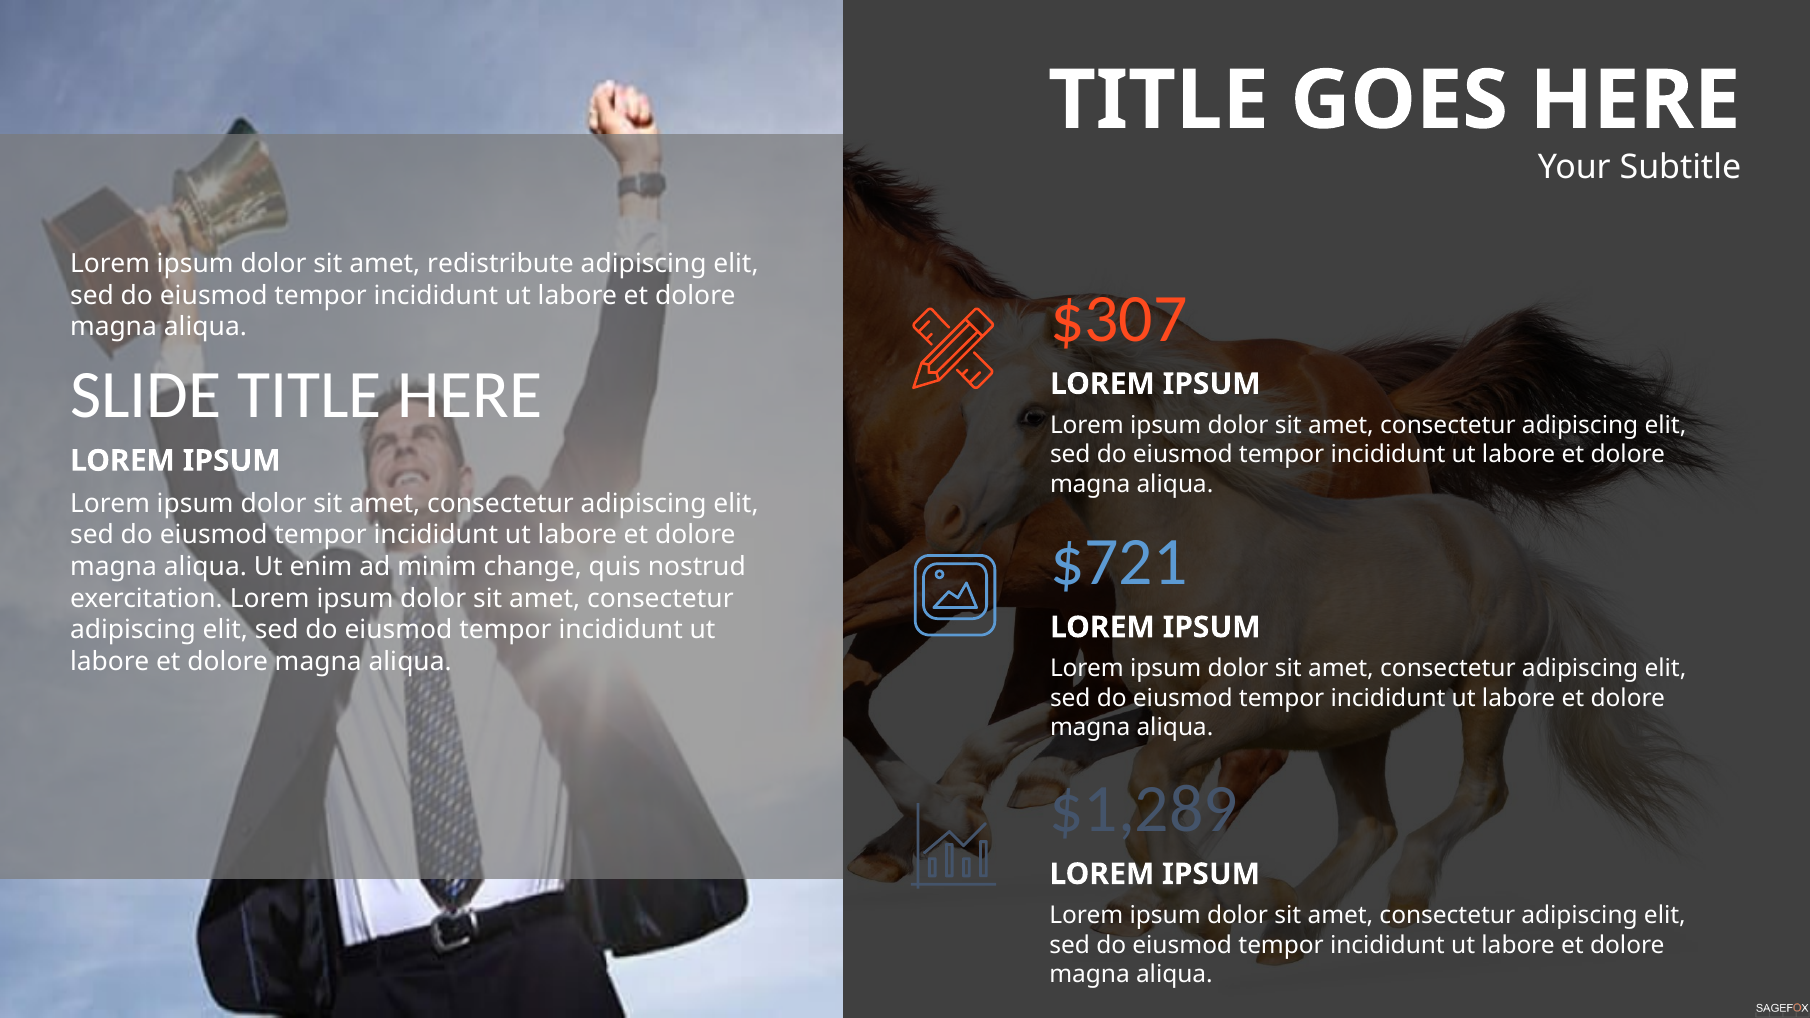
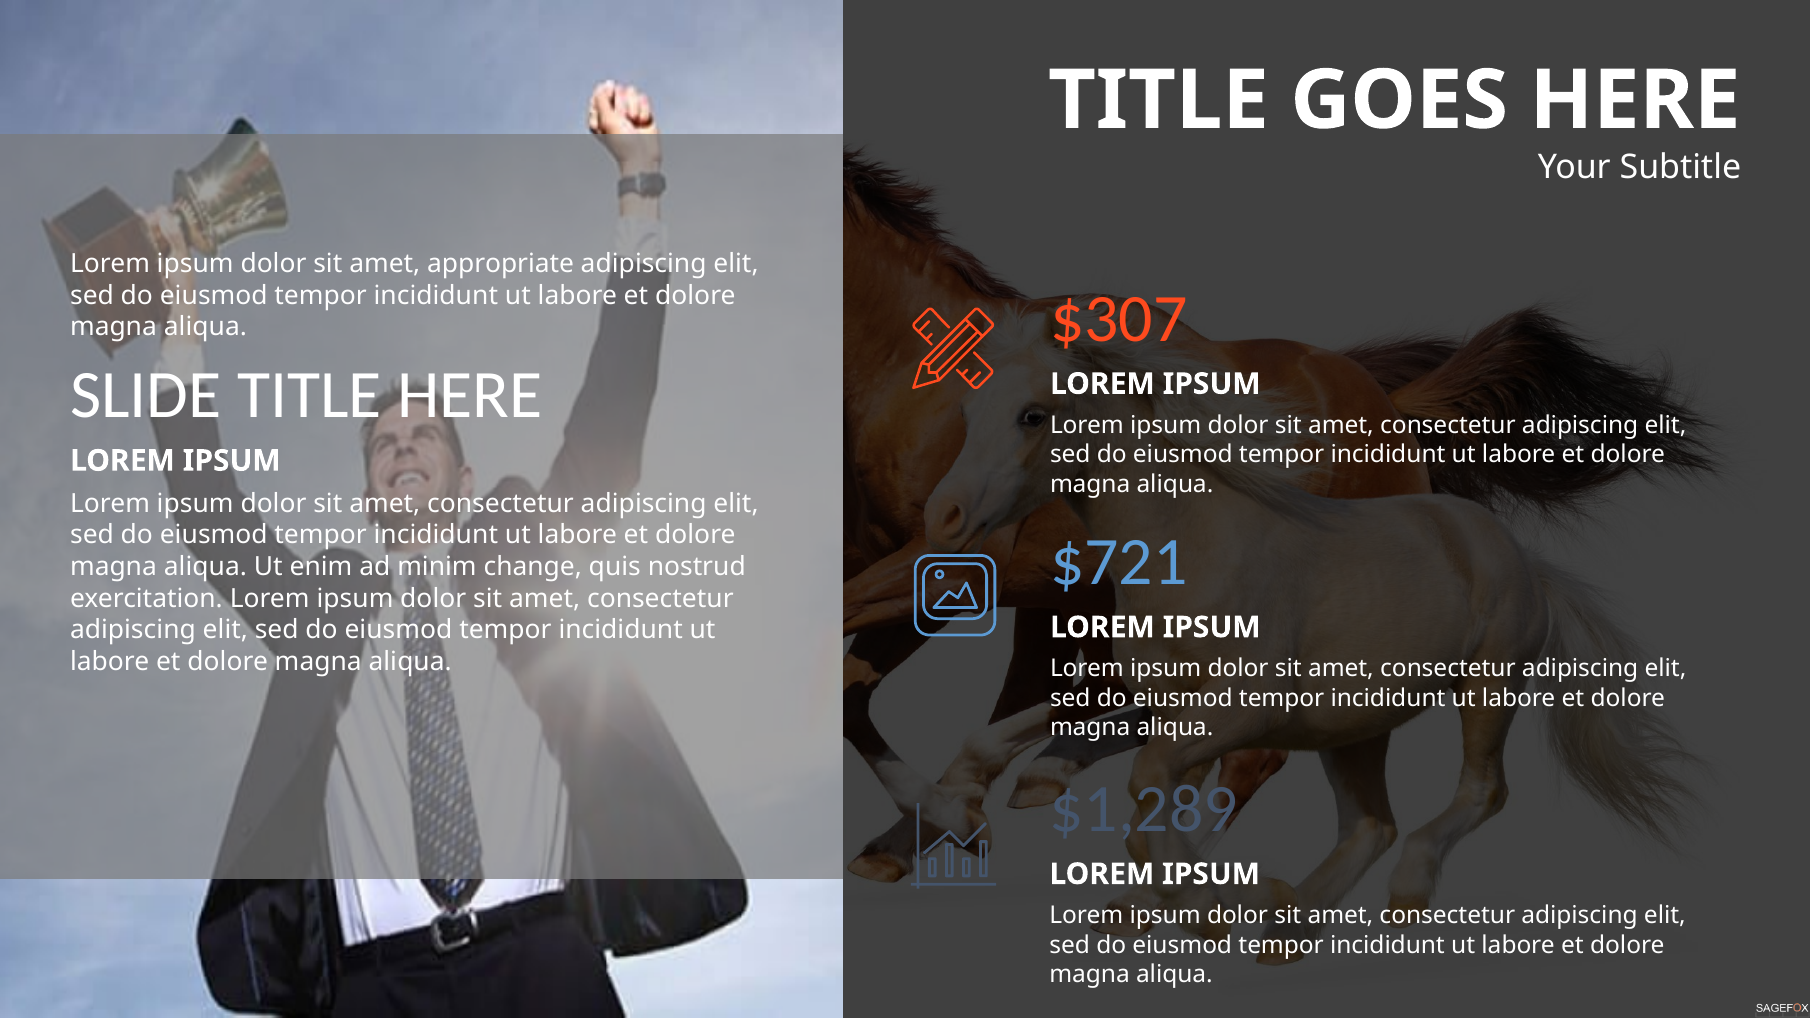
redistribute: redistribute -> appropriate
